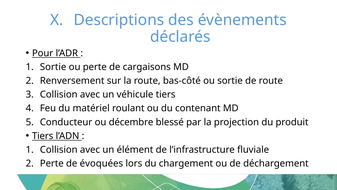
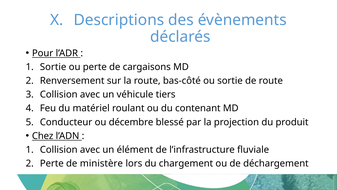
Tiers at (43, 136): Tiers -> Chez
évoquées: évoquées -> ministère
